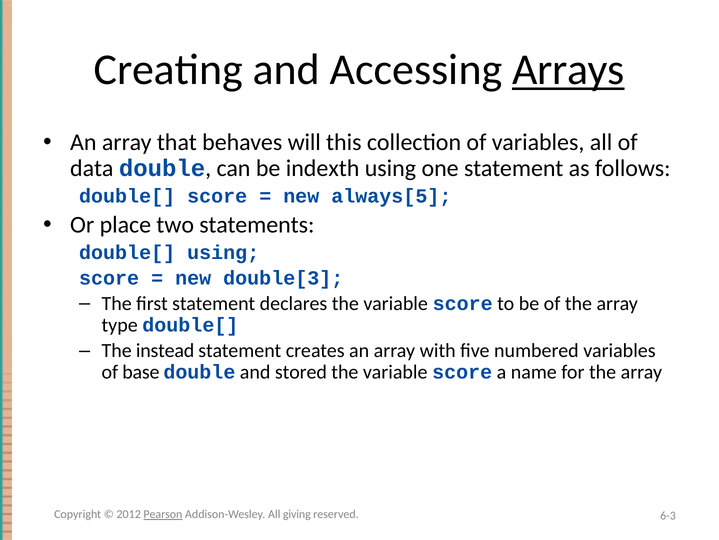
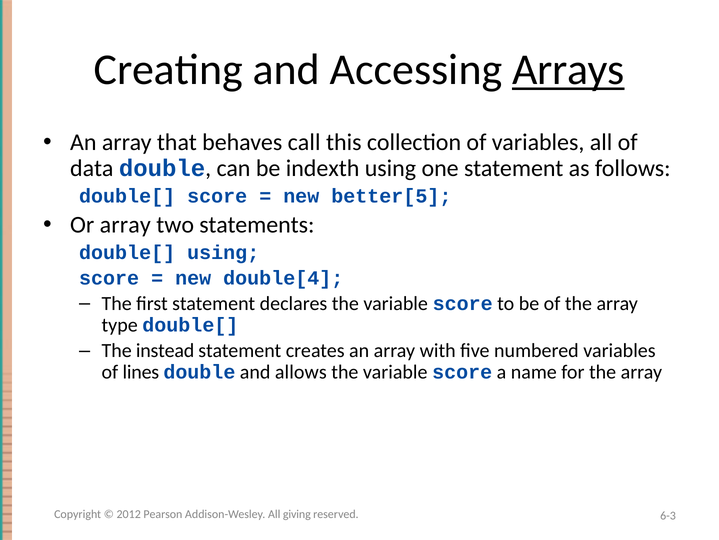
will: will -> call
always[5: always[5 -> better[5
Or place: place -> array
double[3: double[3 -> double[4
base: base -> lines
stored: stored -> allows
Pearson underline: present -> none
